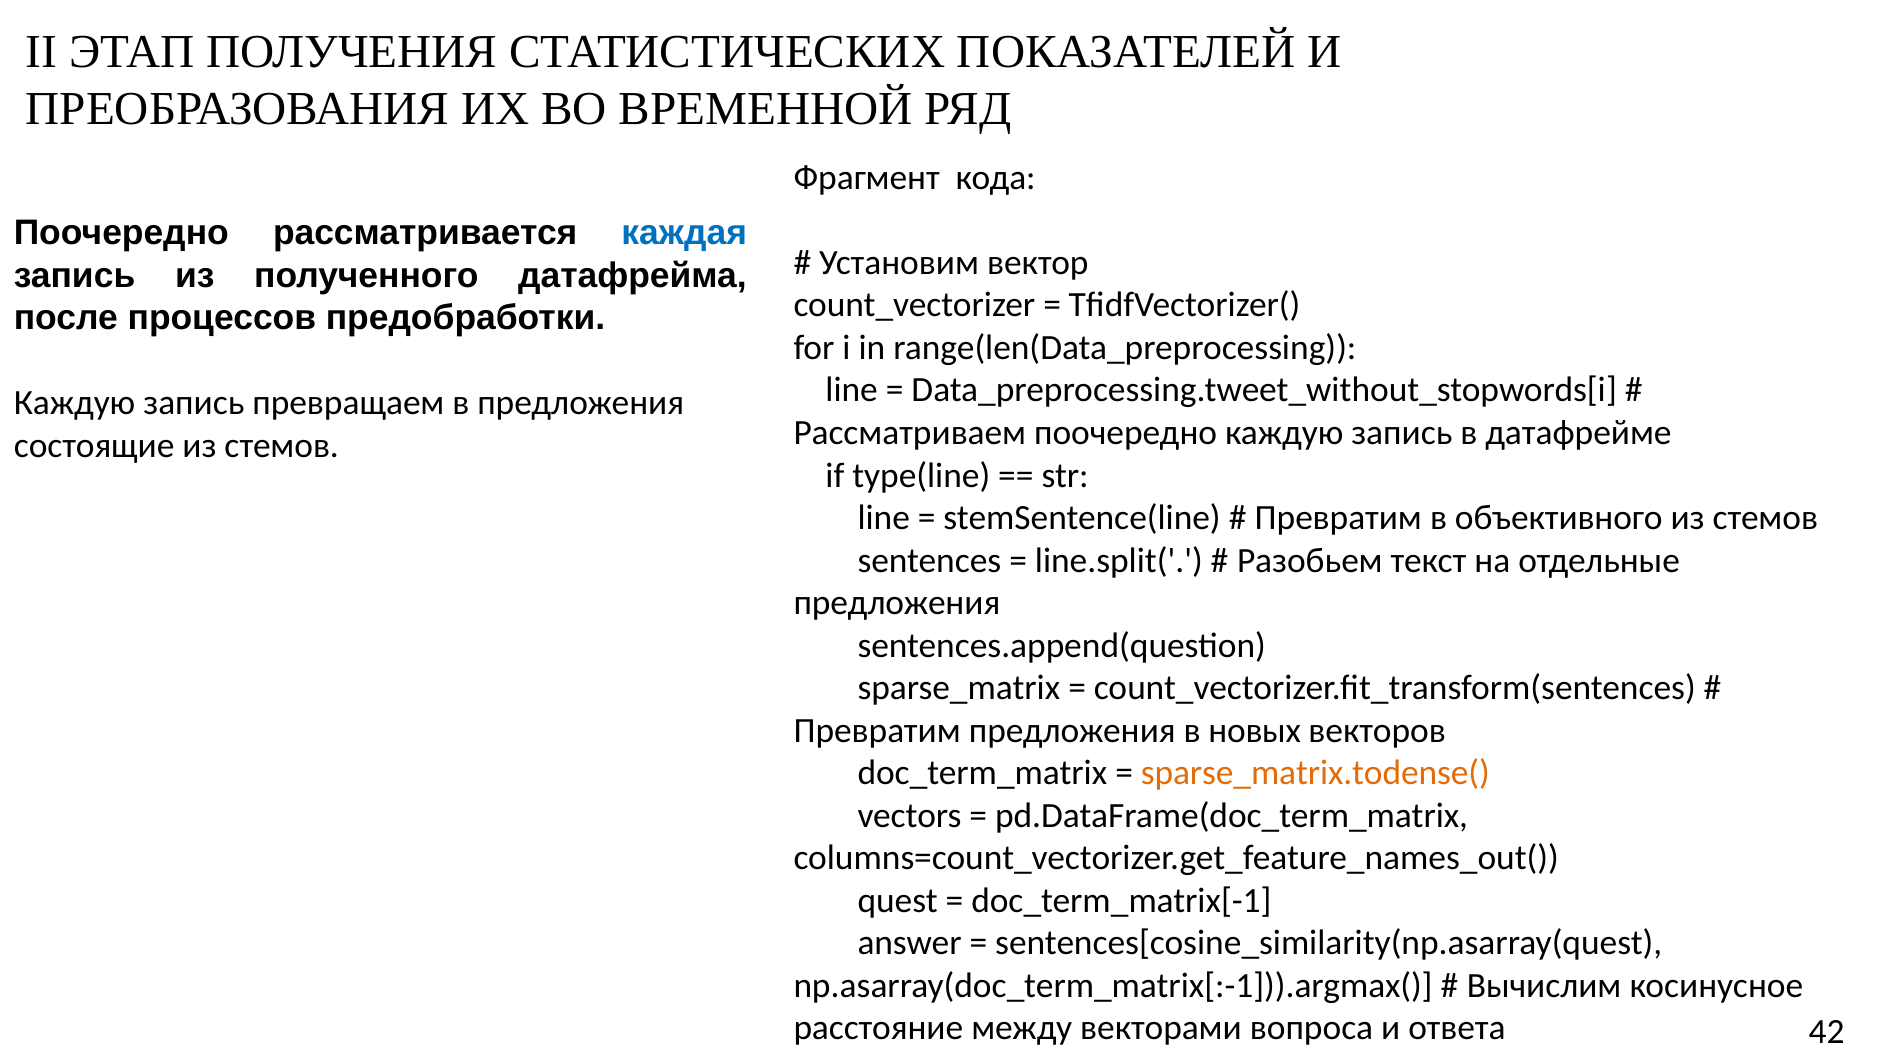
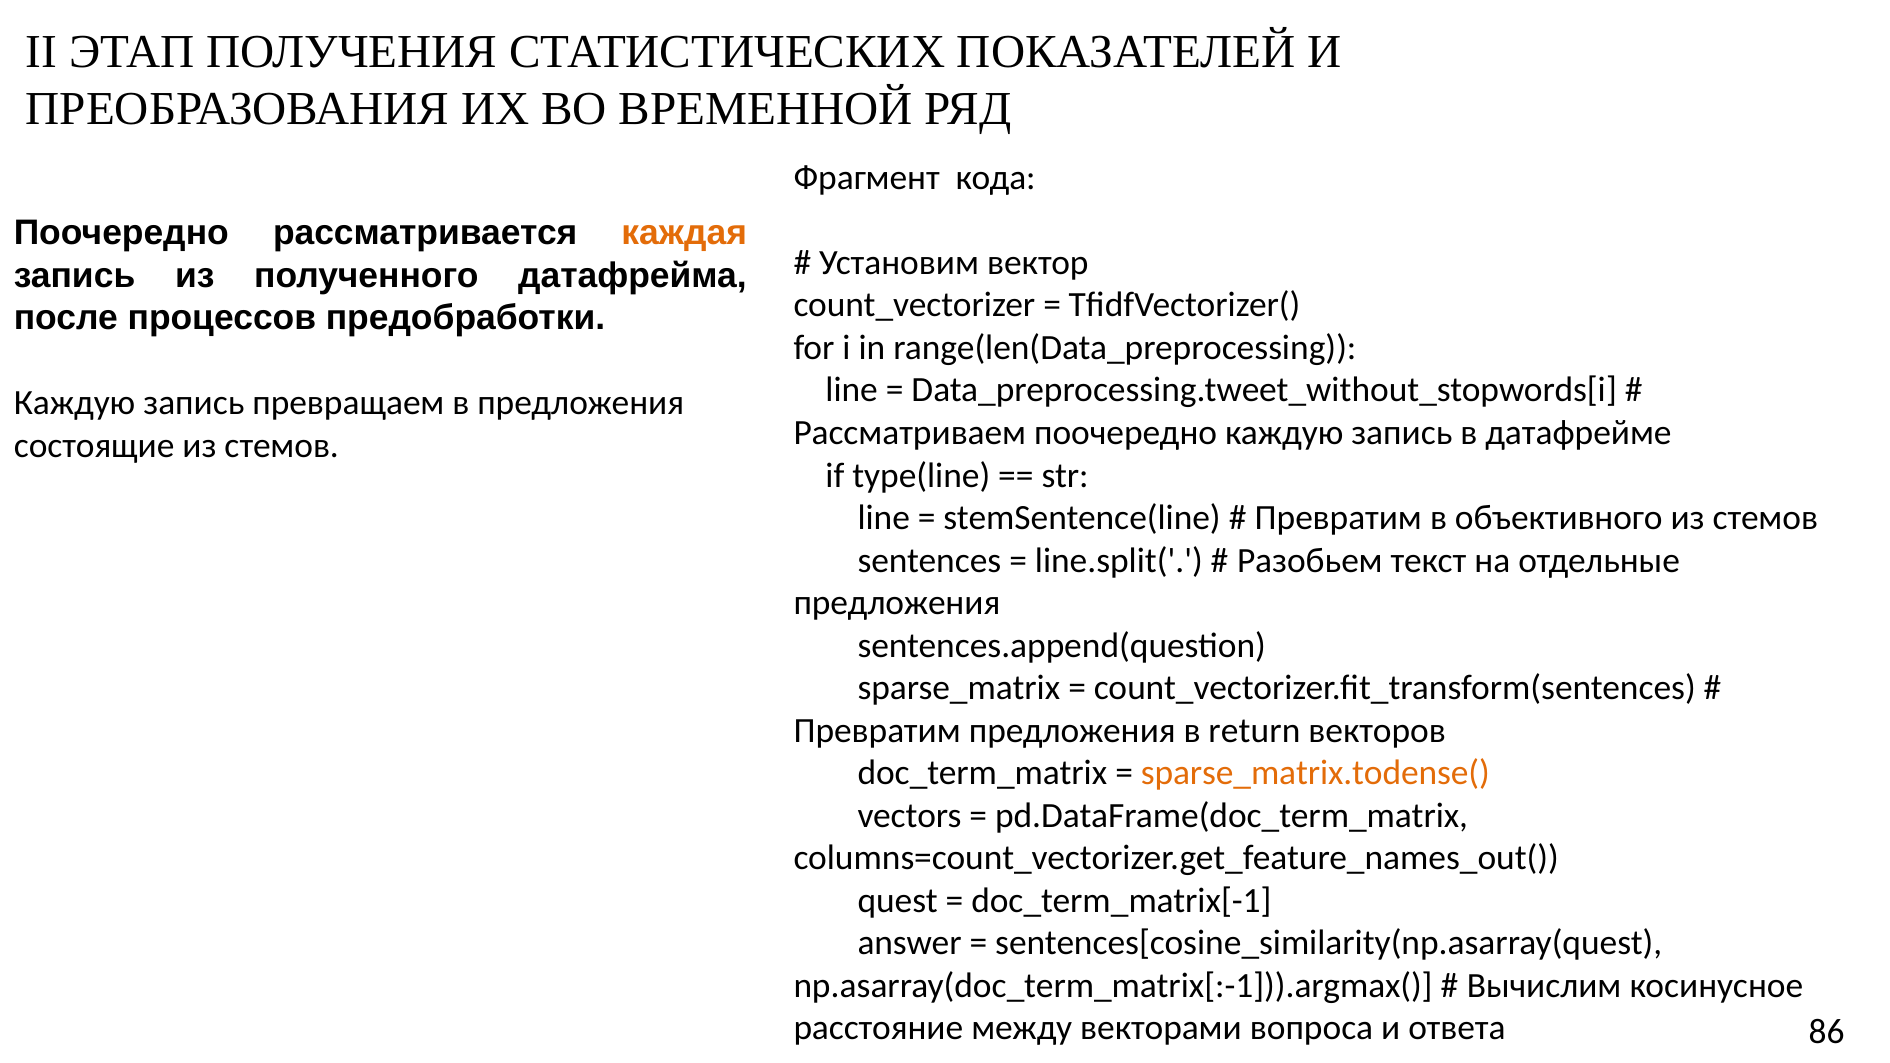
каждая colour: blue -> orange
новых: новых -> return
42: 42 -> 86
